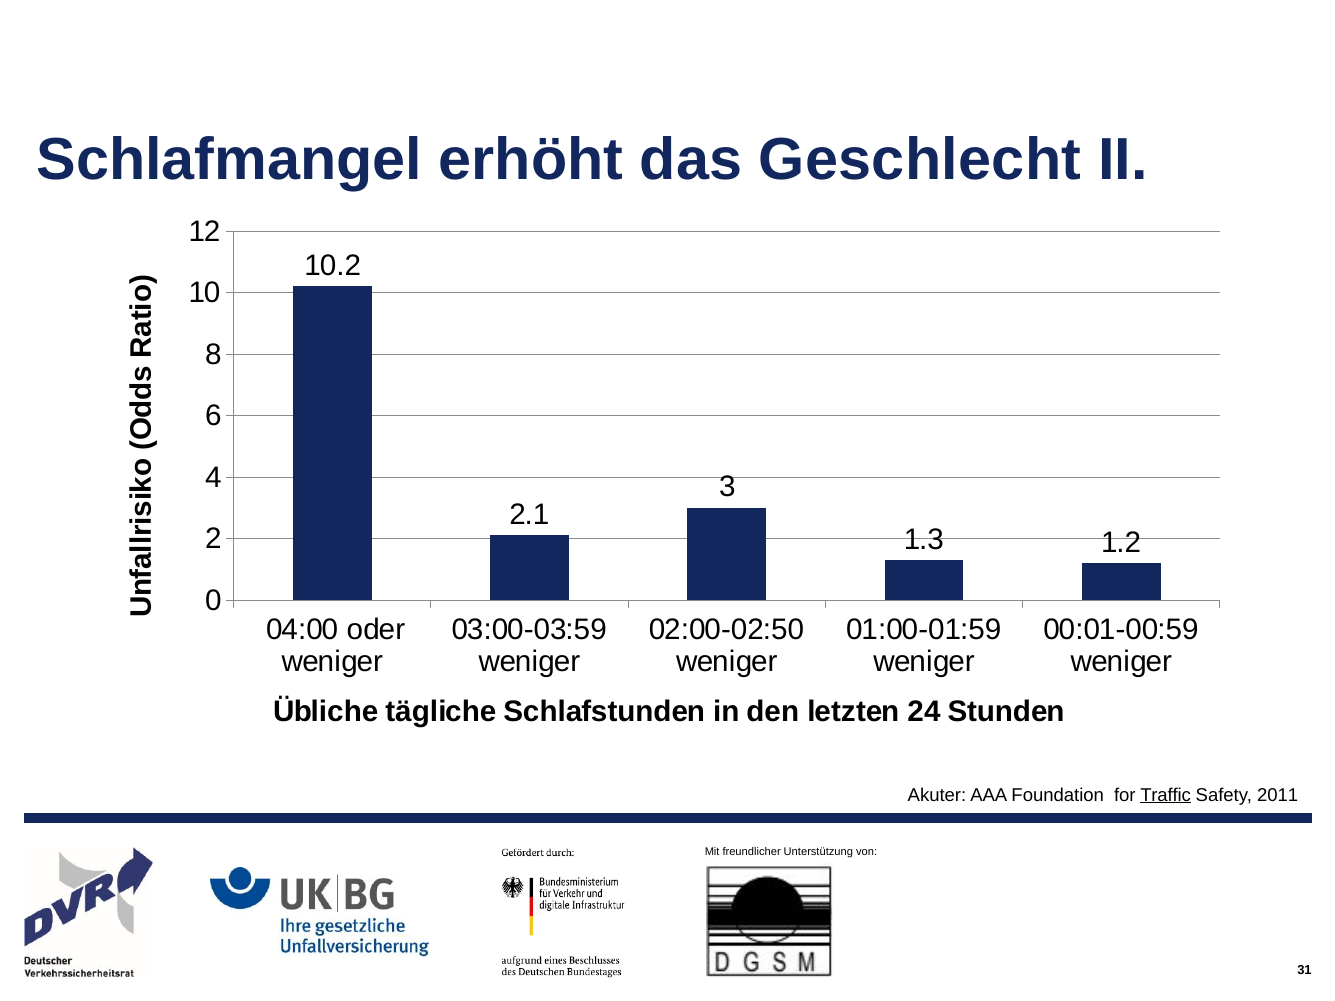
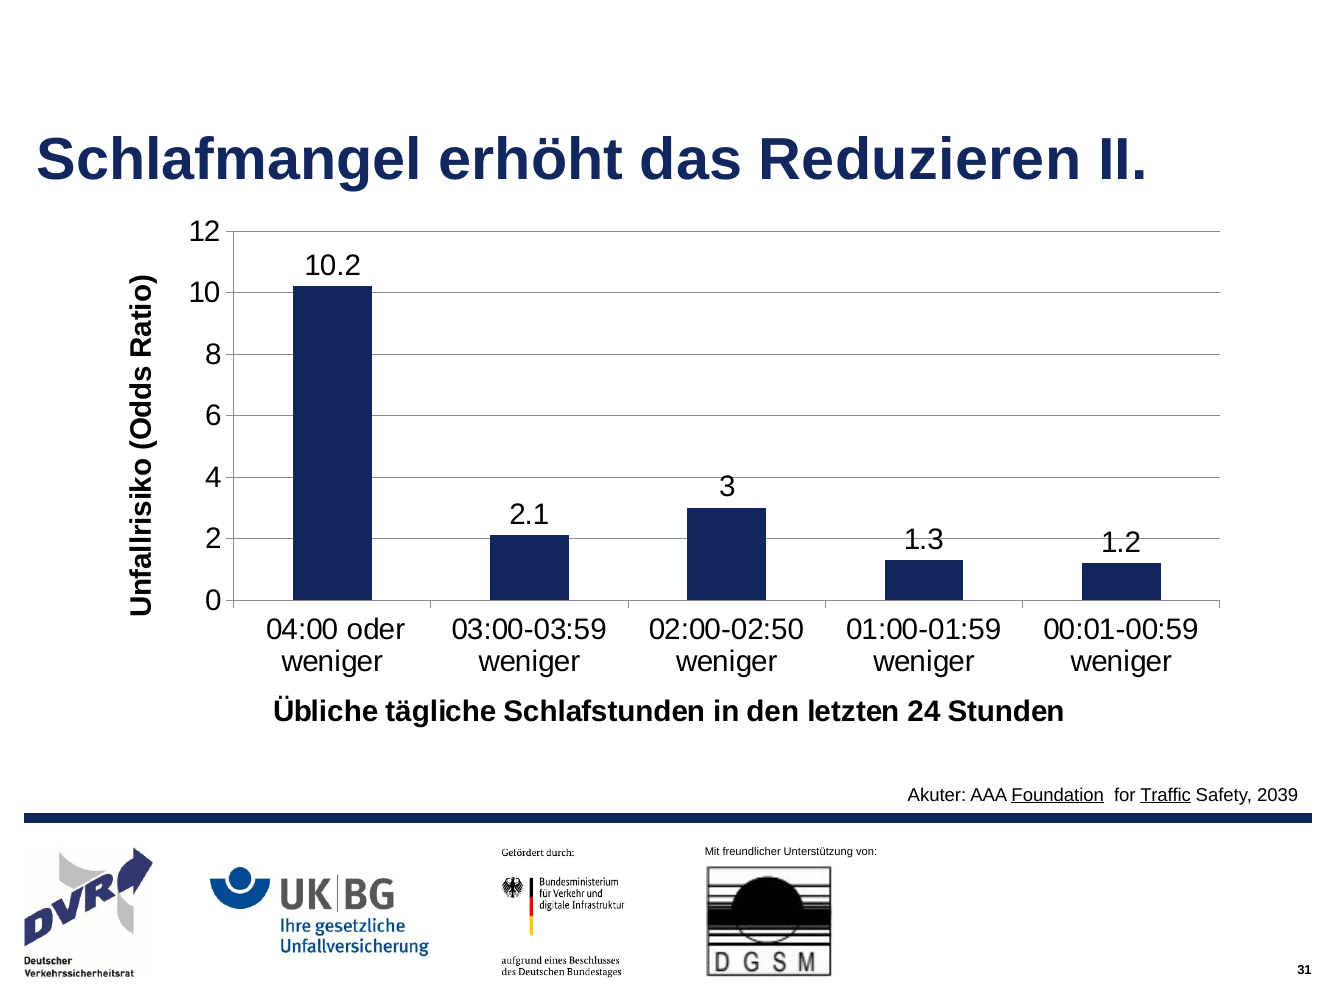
Geschlecht: Geschlecht -> Reduzieren
Foundation underline: none -> present
2011: 2011 -> 2039
